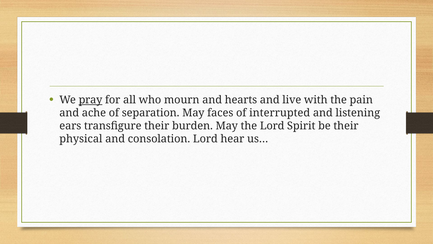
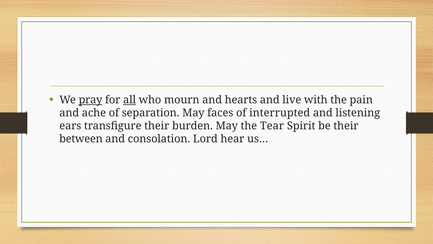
all underline: none -> present
the Lord: Lord -> Tear
physical: physical -> between
